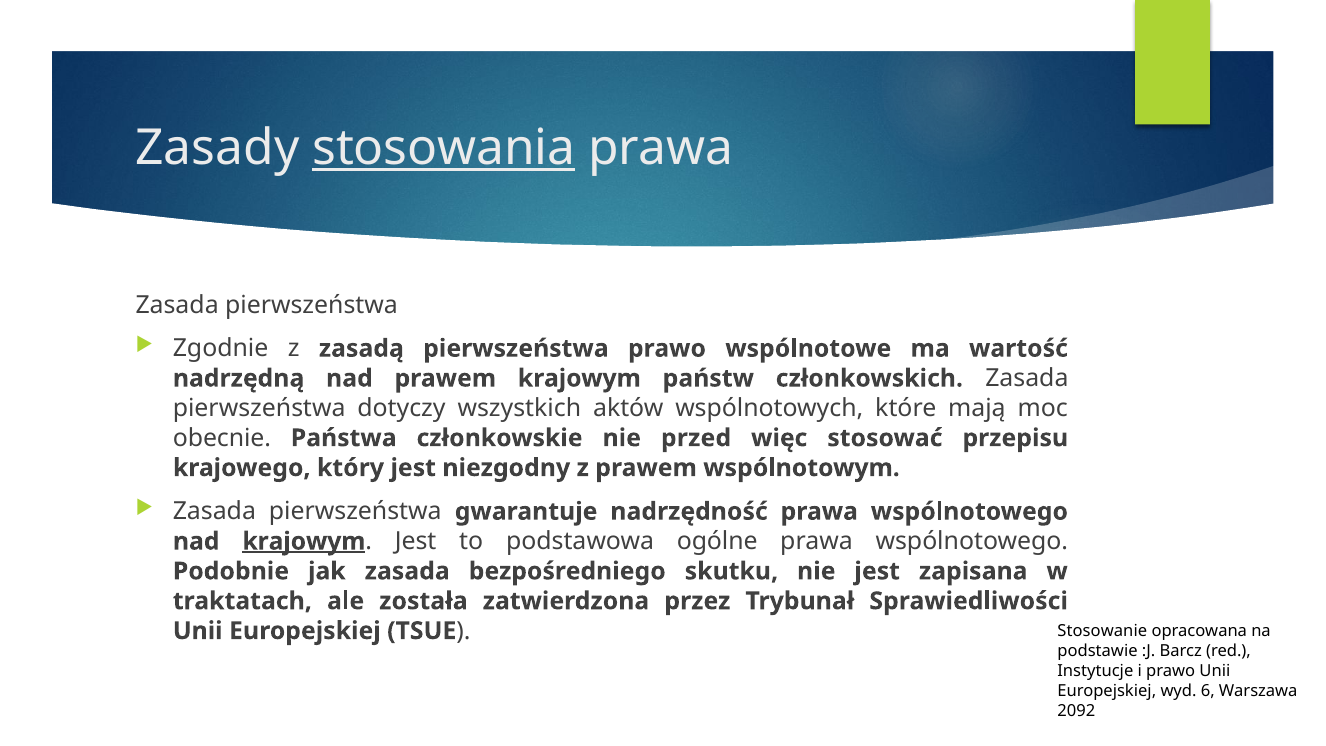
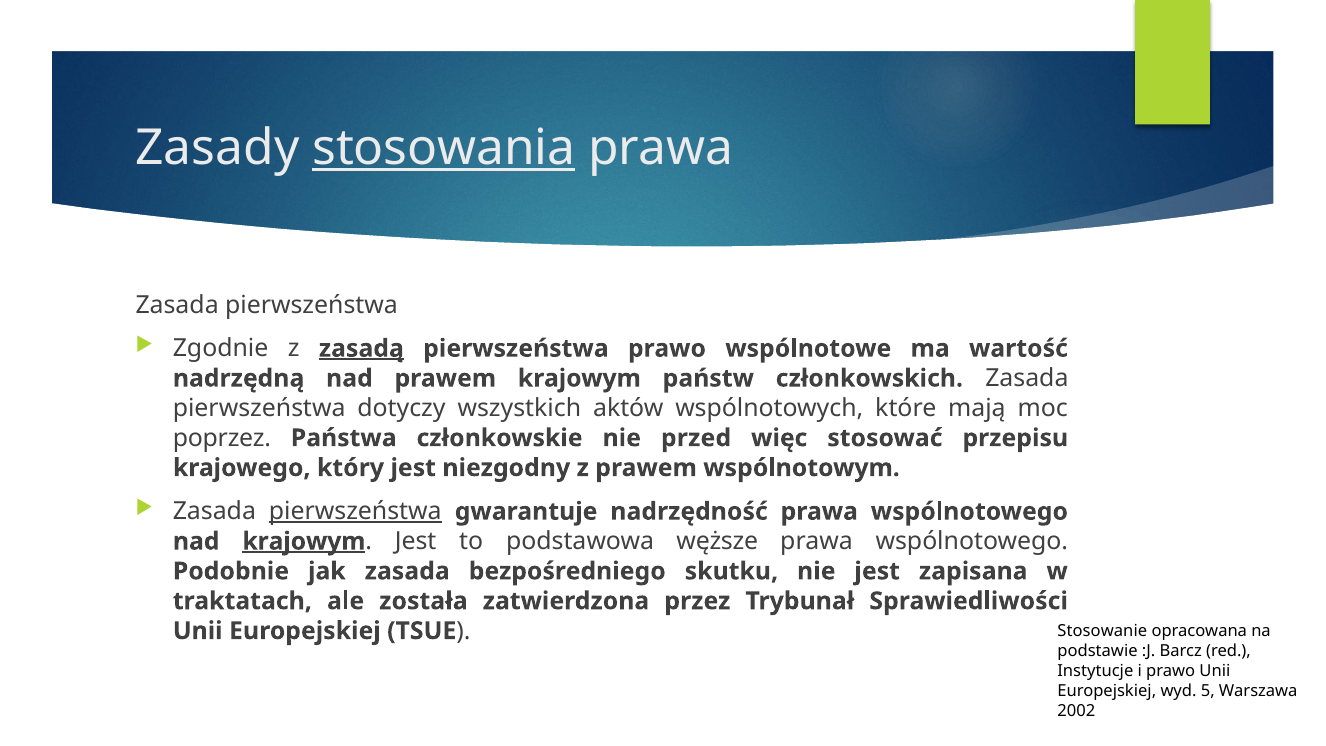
zasadą underline: none -> present
obecnie: obecnie -> poprzez
pierwszeństwa at (355, 511) underline: none -> present
ogólne: ogólne -> węższe
6: 6 -> 5
2092: 2092 -> 2002
